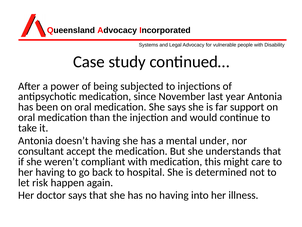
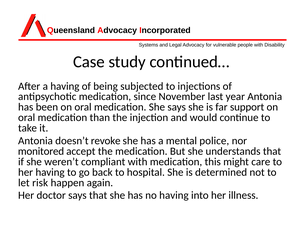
a power: power -> having
doesn’t having: having -> revoke
under: under -> police
consultant: consultant -> monitored
